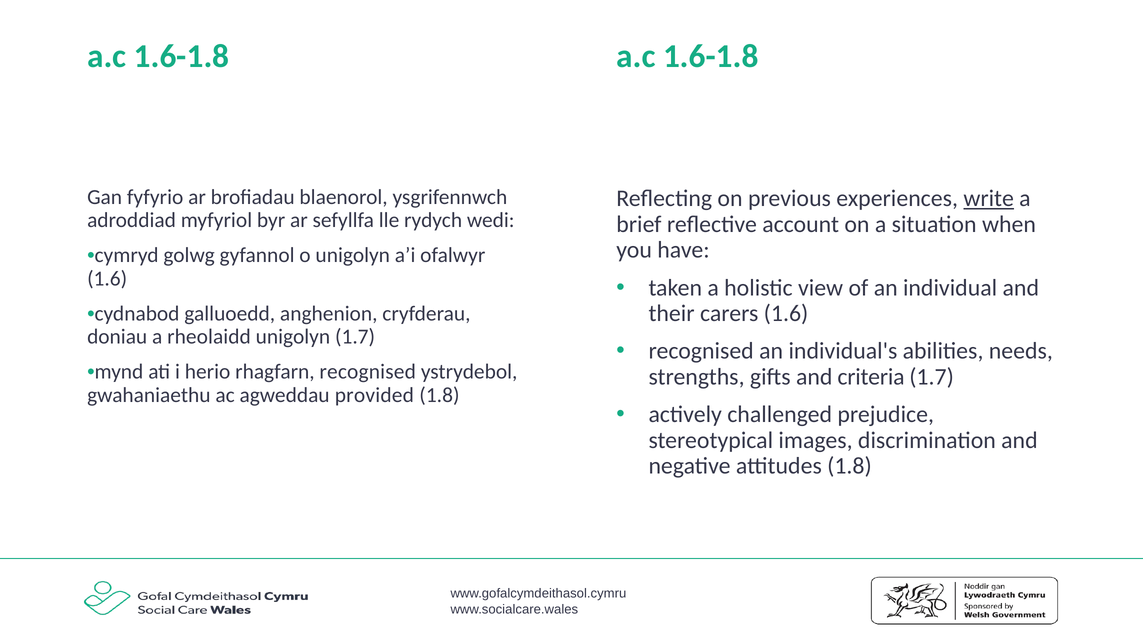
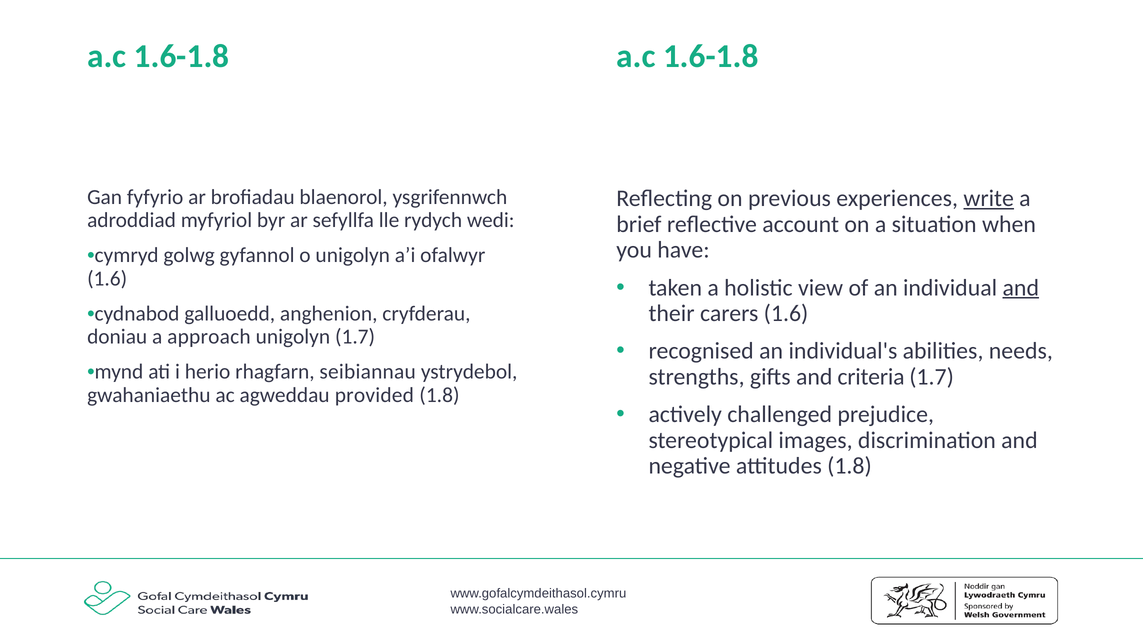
and at (1021, 288) underline: none -> present
rheolaidd: rheolaidd -> approach
rhagfarn recognised: recognised -> seibiannau
